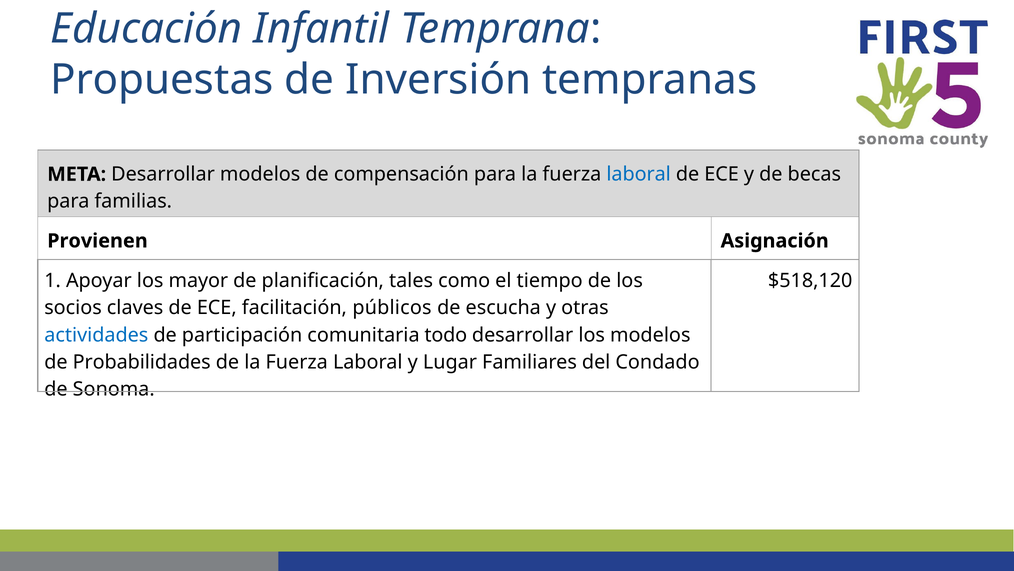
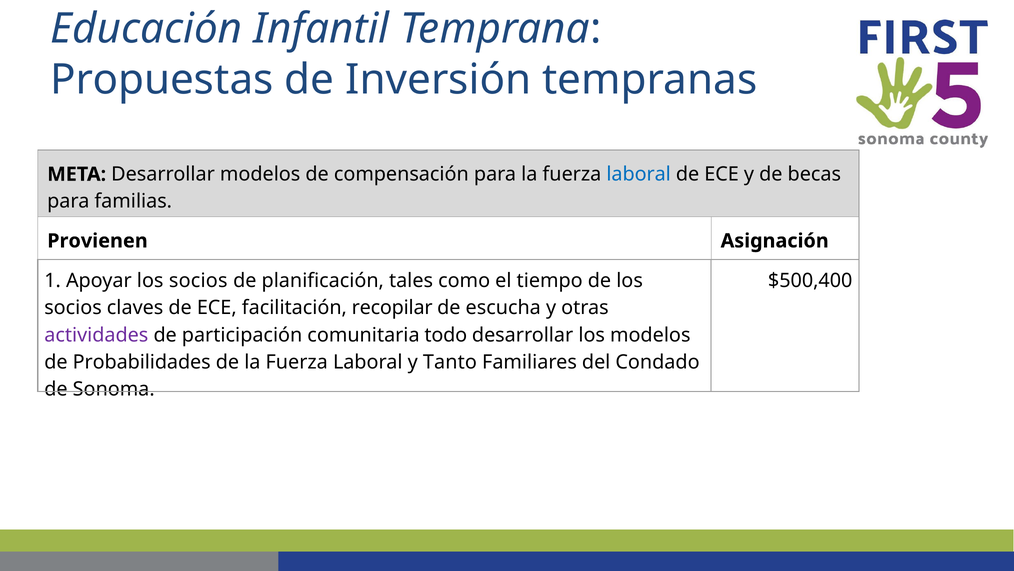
Apoyar los mayor: mayor -> socios
$518,120: $518,120 -> $500,400
públicos: públicos -> recopilar
actividades colour: blue -> purple
Lugar: Lugar -> Tanto
